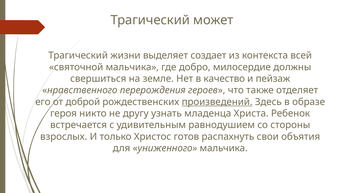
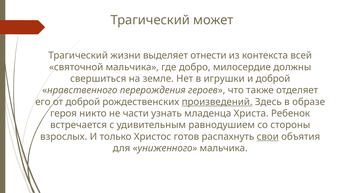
создает: создает -> отнести
качество: качество -> игрушки
и пейзаж: пейзаж -> доброй
другу: другу -> части
свои underline: none -> present
